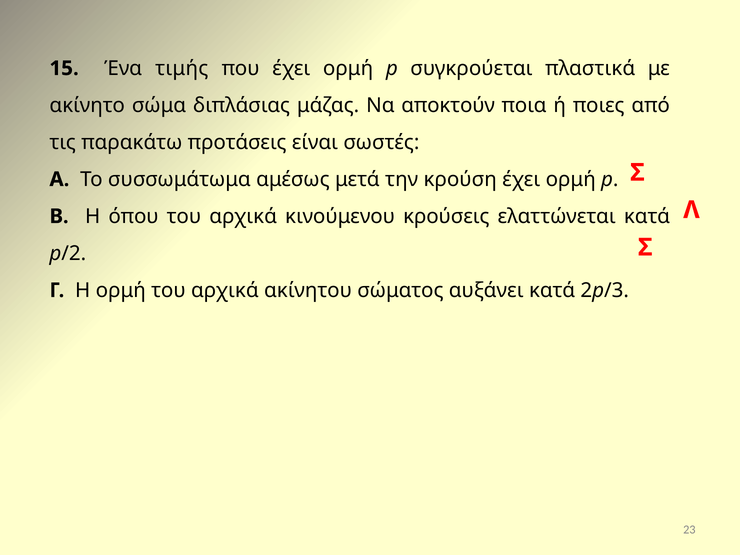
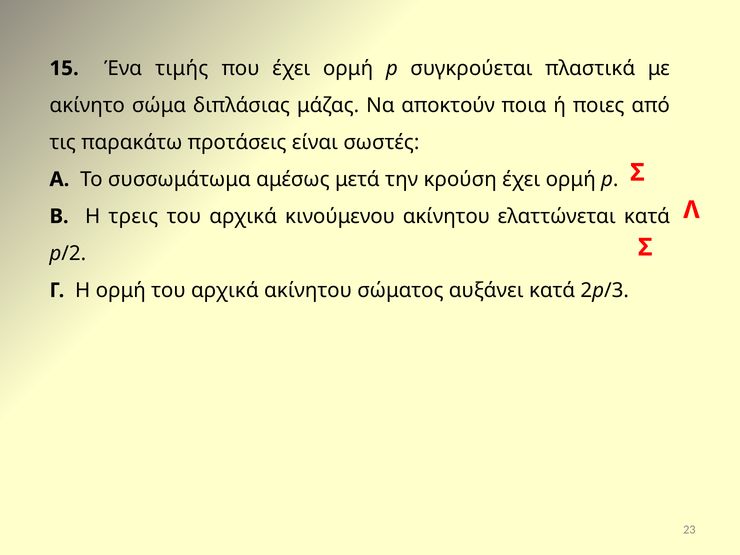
όπου: όπου -> τρεις
κινούμενου κρούσεις: κρούσεις -> ακίνητου
